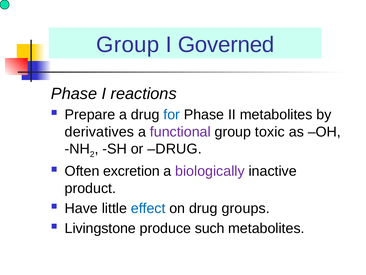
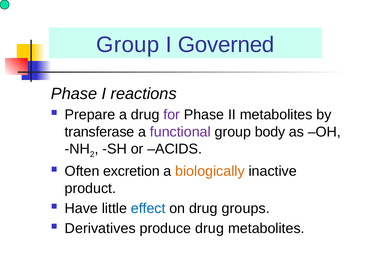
for colour: blue -> purple
derivatives: derivatives -> transferase
toxic: toxic -> body
or DRUG: DRUG -> ACIDS
biologically colour: purple -> orange
Livingstone: Livingstone -> Derivatives
produce such: such -> drug
